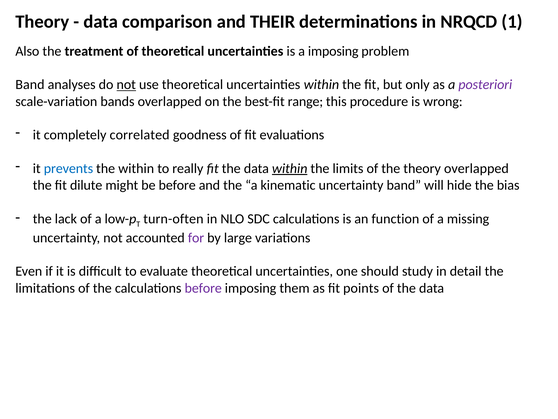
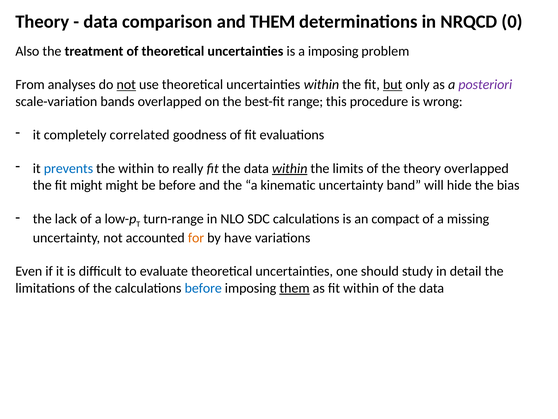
and THEIR: THEIR -> THEM
1: 1 -> 0
Band at (30, 85): Band -> From
but underline: none -> present
fit dilute: dilute -> might
turn-often: turn-often -> turn-range
function: function -> compact
for colour: purple -> orange
large: large -> have
before at (203, 288) colour: purple -> blue
them at (295, 288) underline: none -> present
fit points: points -> within
